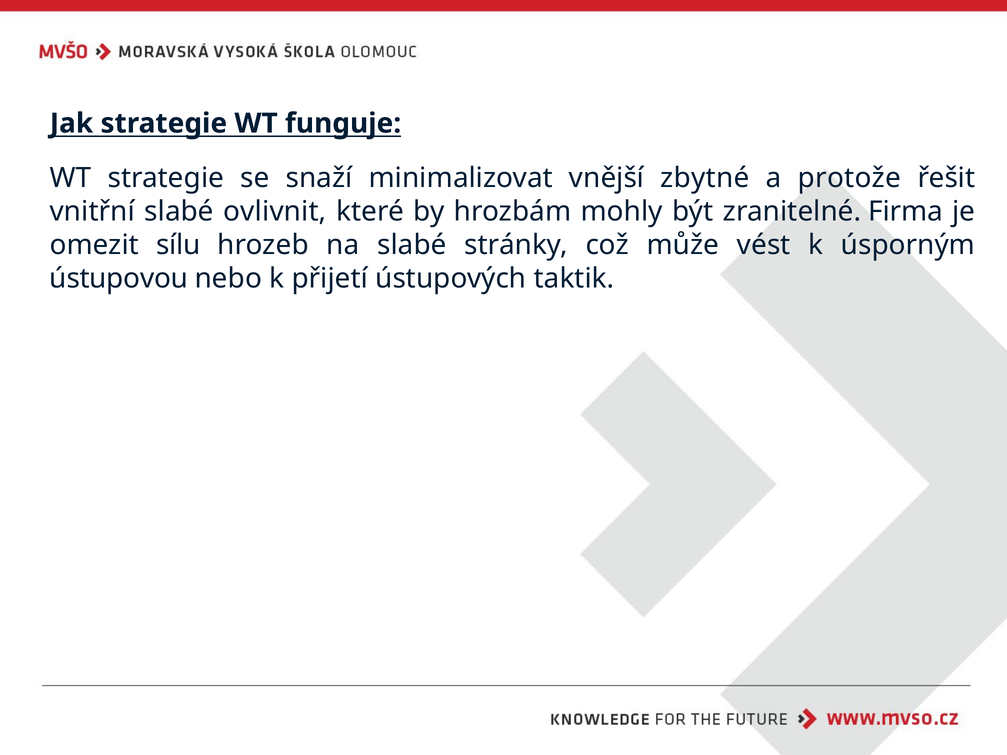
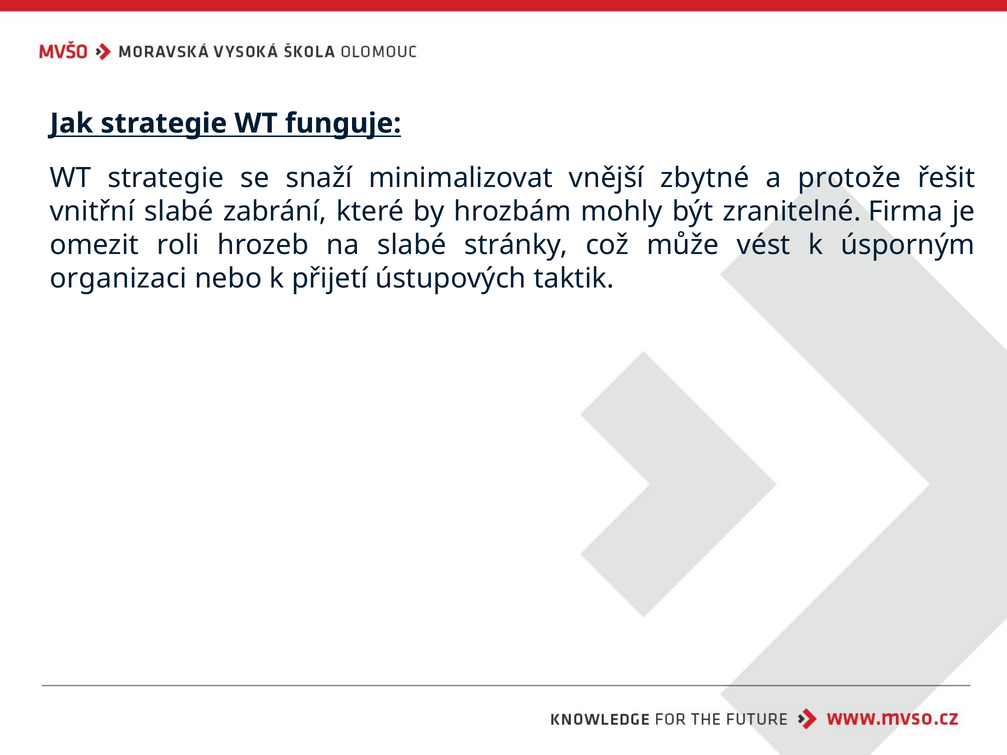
ovlivnit: ovlivnit -> zabrání
sílu: sílu -> roli
ústupovou: ústupovou -> organizaci
